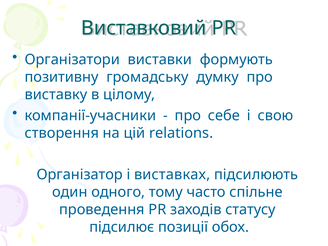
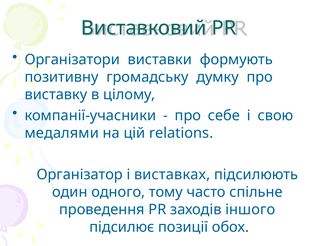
створення: створення -> медалями
статусу: статусу -> іншого
